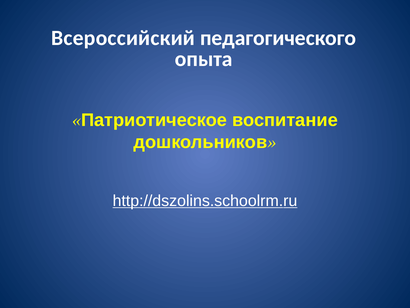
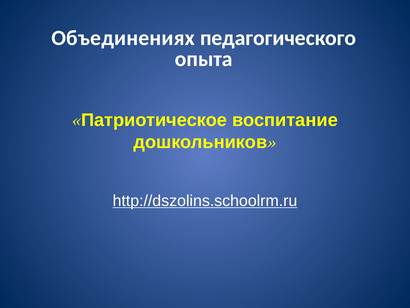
Всероссийский: Всероссийский -> Объединениях
